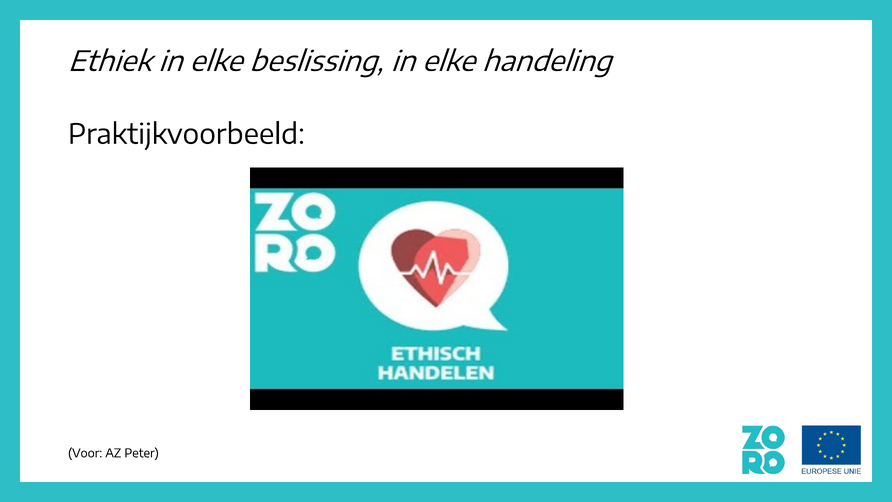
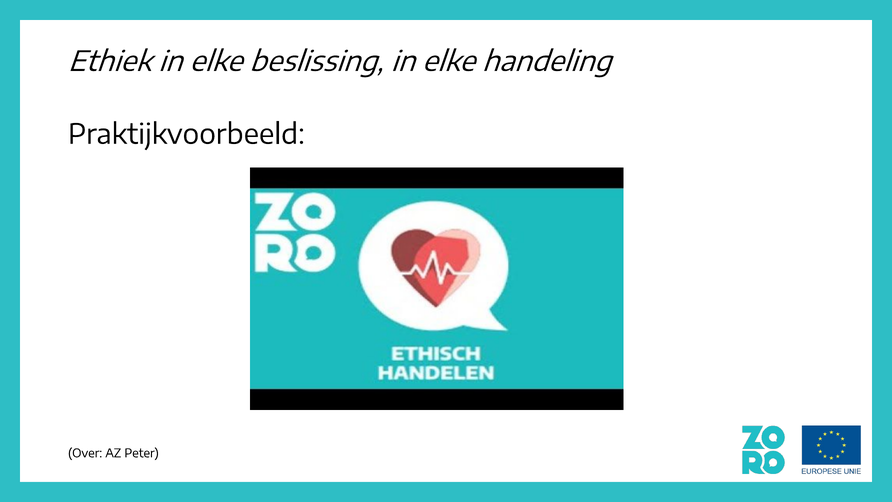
Voor: Voor -> Over
